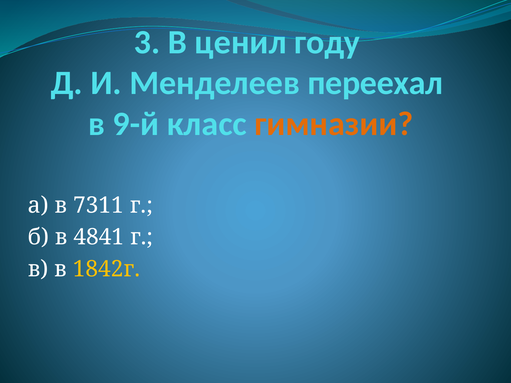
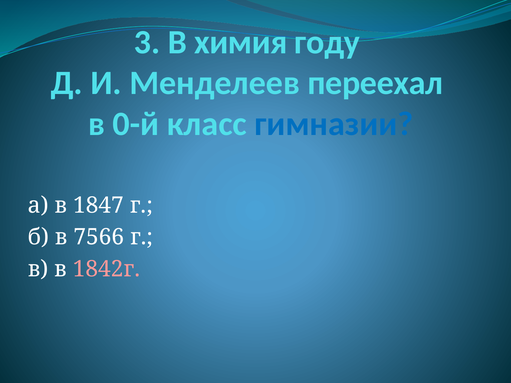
ценил: ценил -> химия
9-й: 9-й -> 0-й
гимназии colour: orange -> blue
7311: 7311 -> 1847
4841: 4841 -> 7566
1842г colour: yellow -> pink
